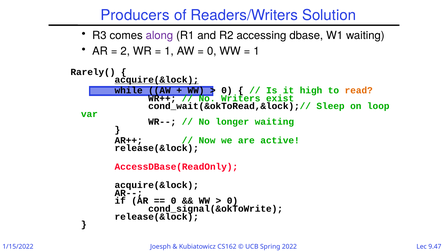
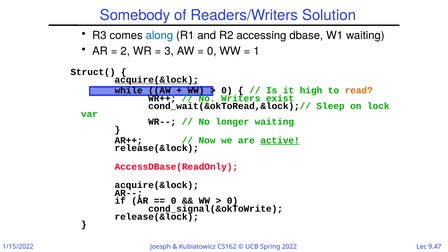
Producers: Producers -> Somebody
along colour: purple -> blue
1 at (169, 51): 1 -> 3
Rarely(: Rarely( -> Struct(
loop: loop -> lock
active underline: none -> present
